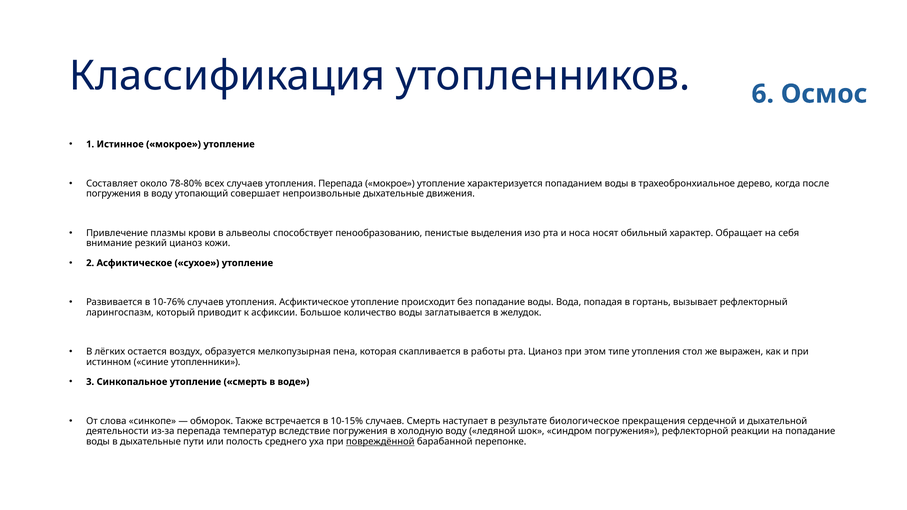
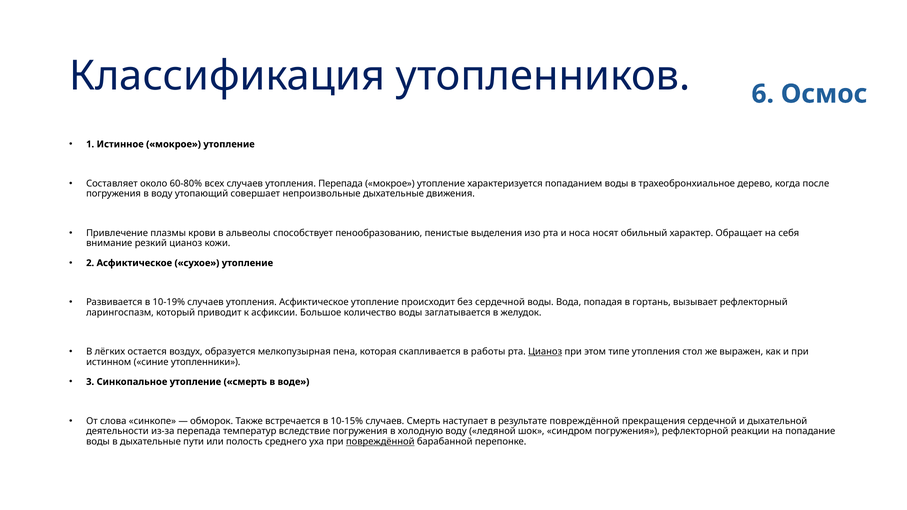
78-80%: 78-80% -> 60-80%
10-76%: 10-76% -> 10-19%
без попадание: попадание -> сердечной
Цианоз at (545, 352) underline: none -> present
результате биологическое: биологическое -> повреждённой
